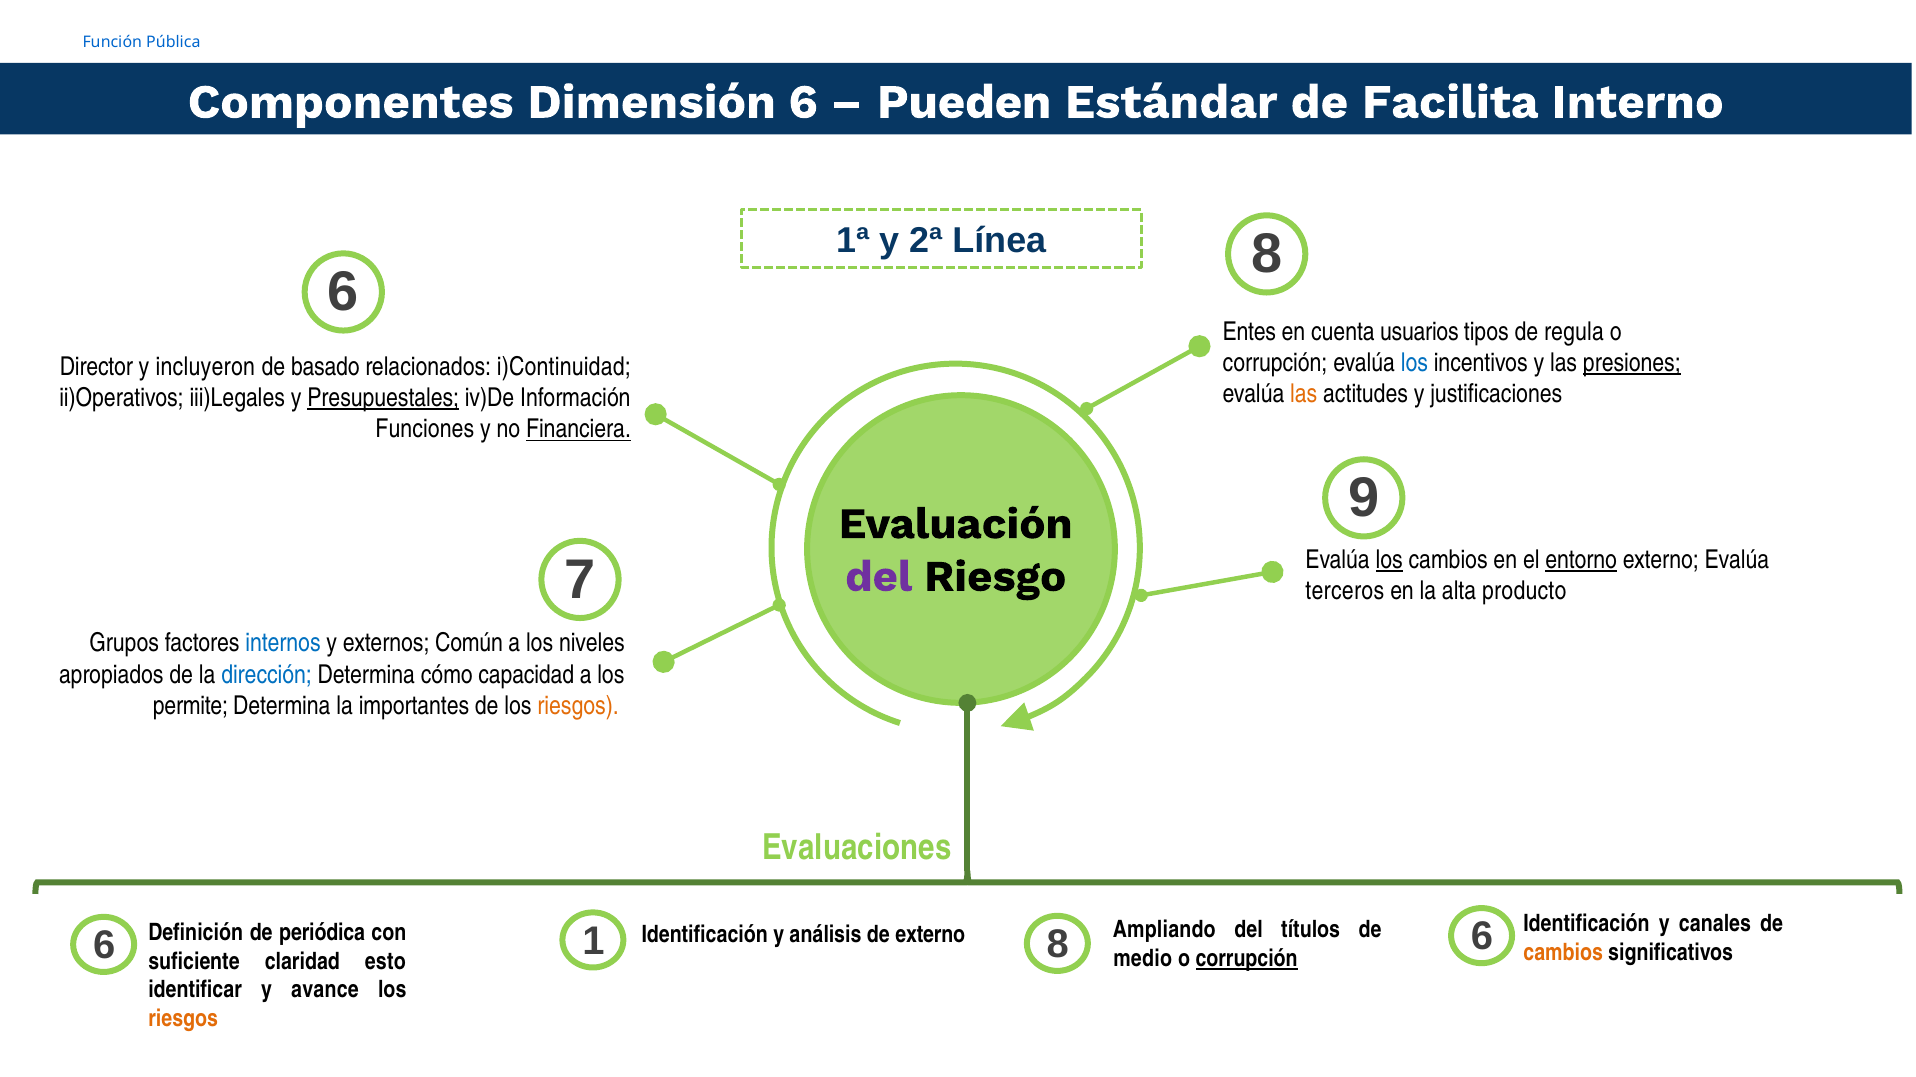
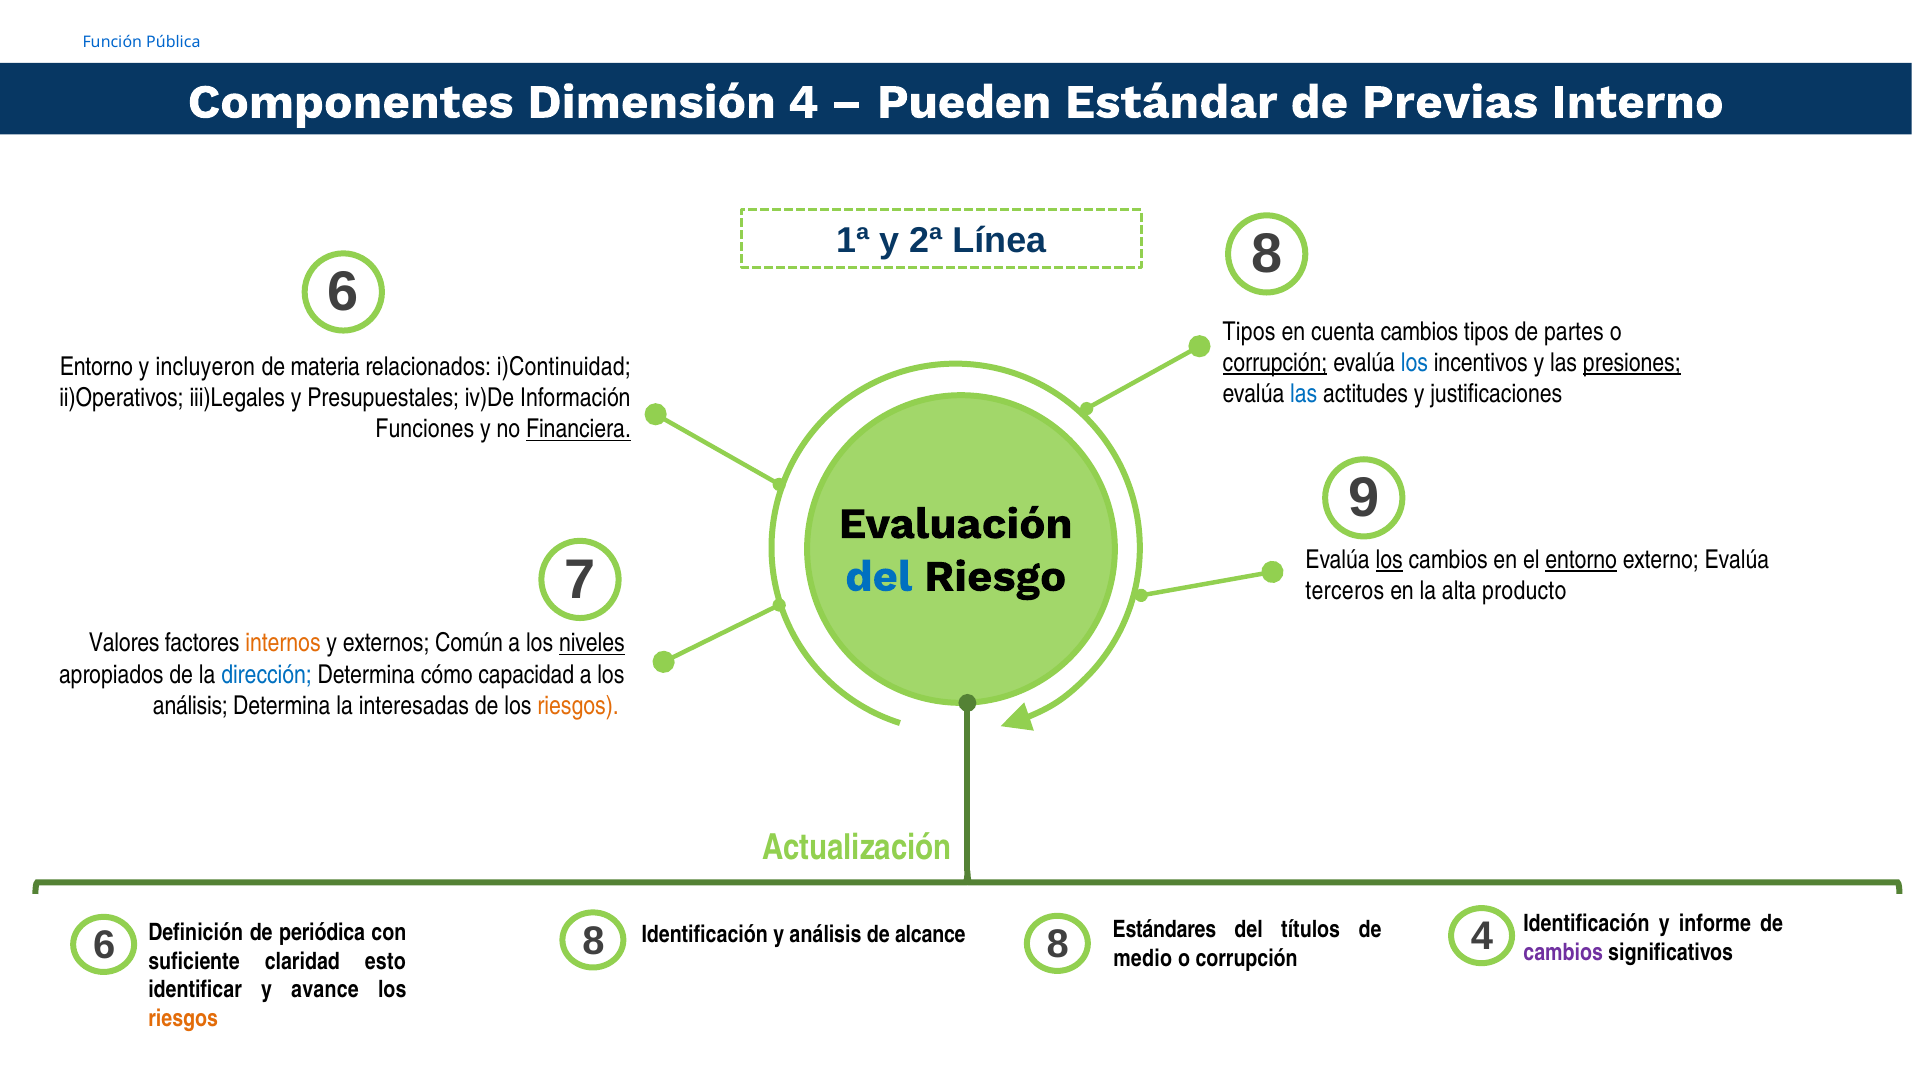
Dimensión 6: 6 -> 4
Facilita: Facilita -> Previas
Entes at (1249, 332): Entes -> Tipos
cuenta usuarios: usuarios -> cambios
regula: regula -> partes
corrupción at (1275, 363) underline: none -> present
Director at (96, 367): Director -> Entorno
basado: basado -> materia
las at (1304, 394) colour: orange -> blue
Presupuestales underline: present -> none
del at (879, 577) colour: purple -> blue
Grupos: Grupos -> Valores
internos colour: blue -> orange
niveles underline: none -> present
permite at (190, 706): permite -> análisis
importantes: importantes -> interesadas
Evaluaciones: Evaluaciones -> Actualización
Ampliando: Ampliando -> Estándares
de externo: externo -> alcance
canales: canales -> informe
6 1: 1 -> 8
8 6: 6 -> 4
cambios at (1563, 953) colour: orange -> purple
corrupción at (1247, 959) underline: present -> none
